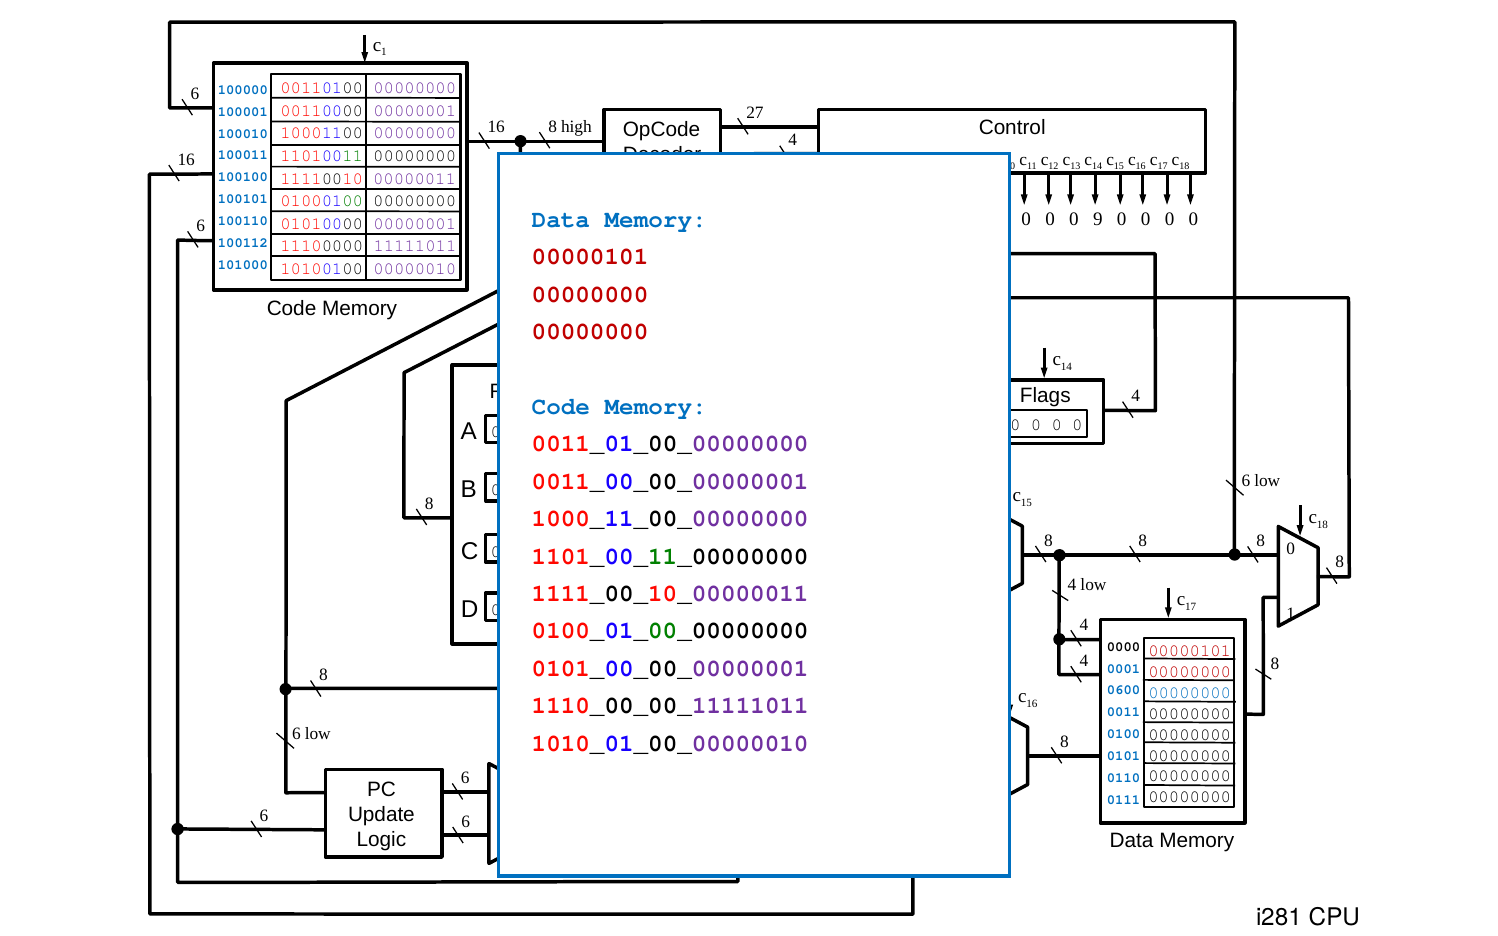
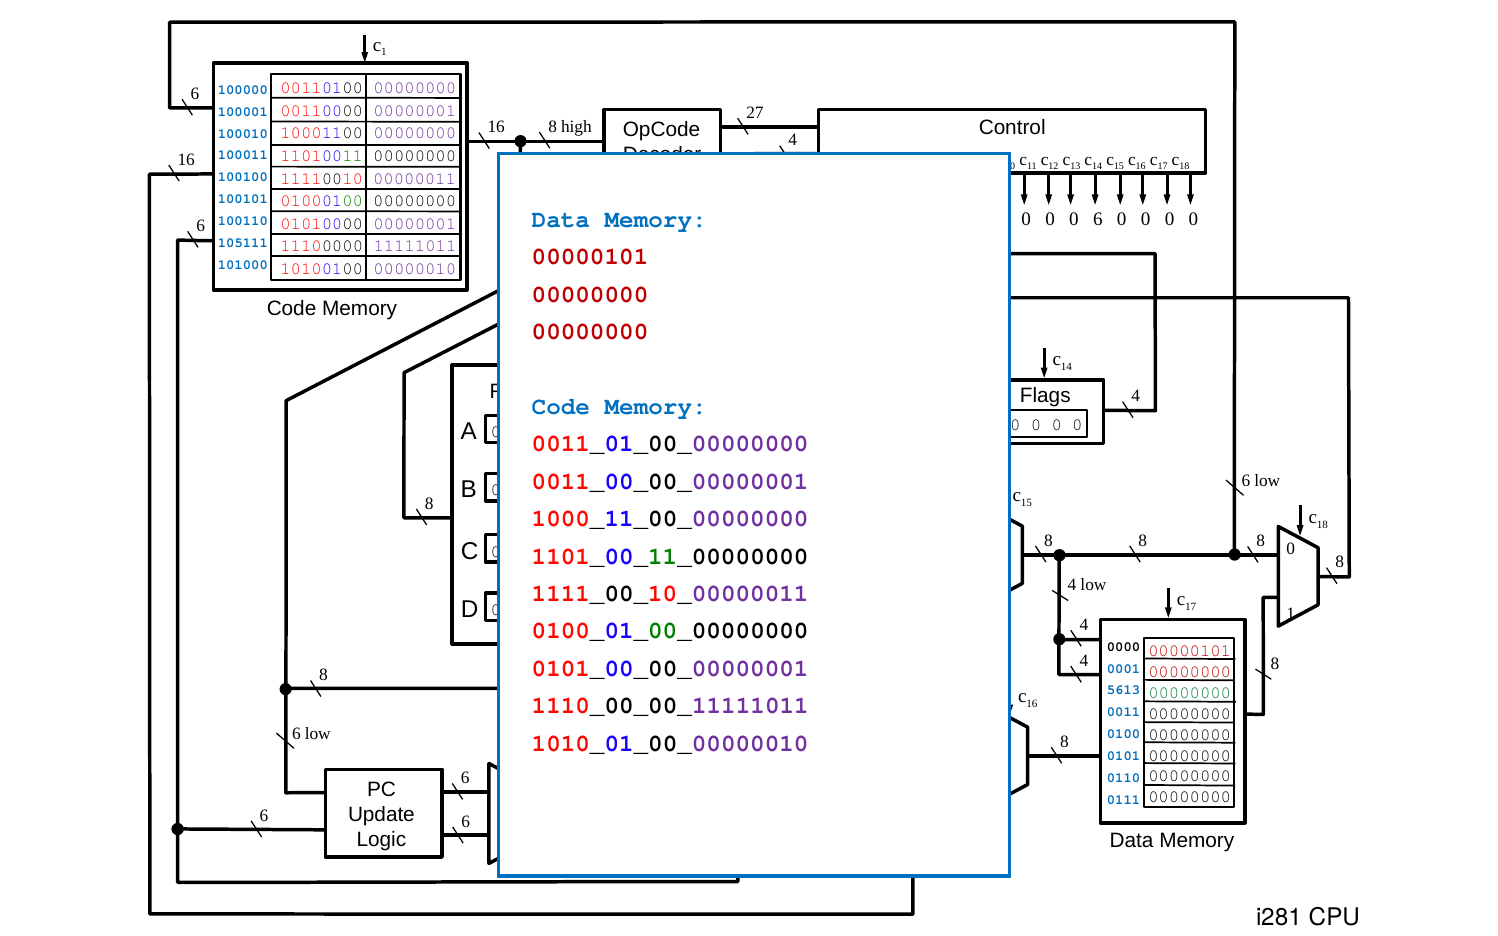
0 9: 9 -> 6
100112: 100112 -> 105111
0600: 0600 -> 5613
00000000 at (1190, 693) colour: blue -> green
